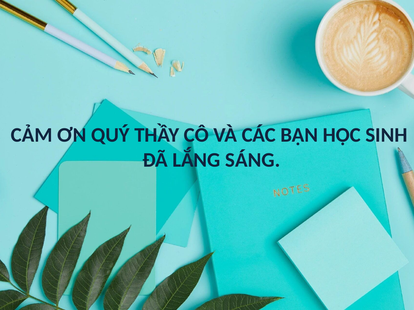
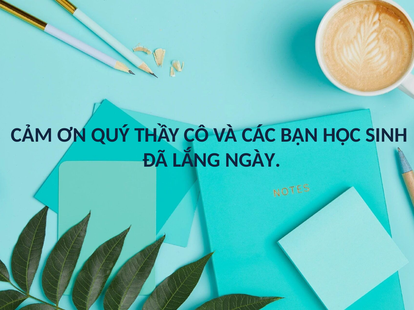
SÁNG: SÁNG -> NGÀY
